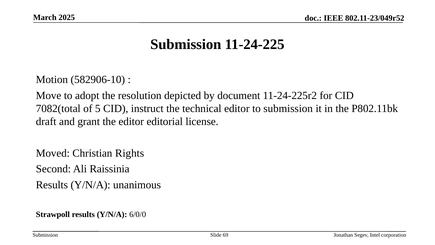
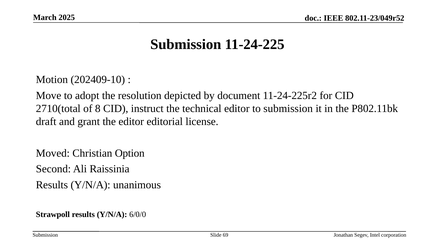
582906-10: 582906-10 -> 202409-10
7082(total: 7082(total -> 2710(total
5: 5 -> 8
Rights: Rights -> Option
